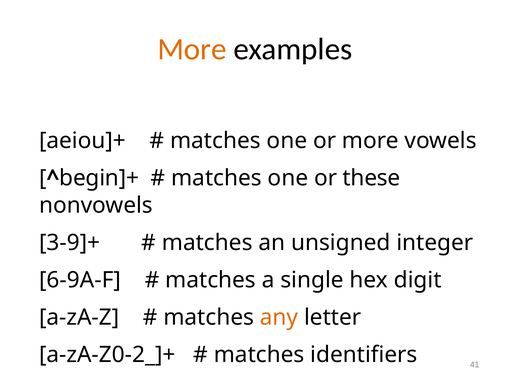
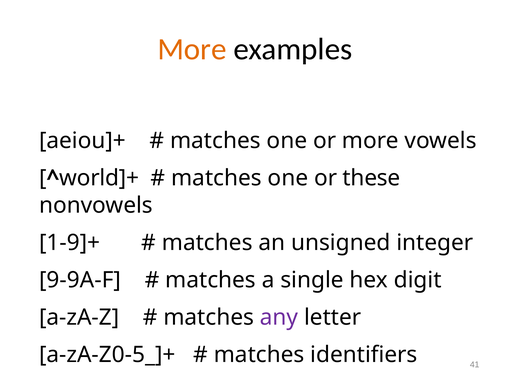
begin]+: begin]+ -> world]+
3-9]+: 3-9]+ -> 1-9]+
6-9A-F: 6-9A-F -> 9-9A-F
any colour: orange -> purple
a-zA-Z0-2_]+: a-zA-Z0-2_]+ -> a-zA-Z0-5_]+
